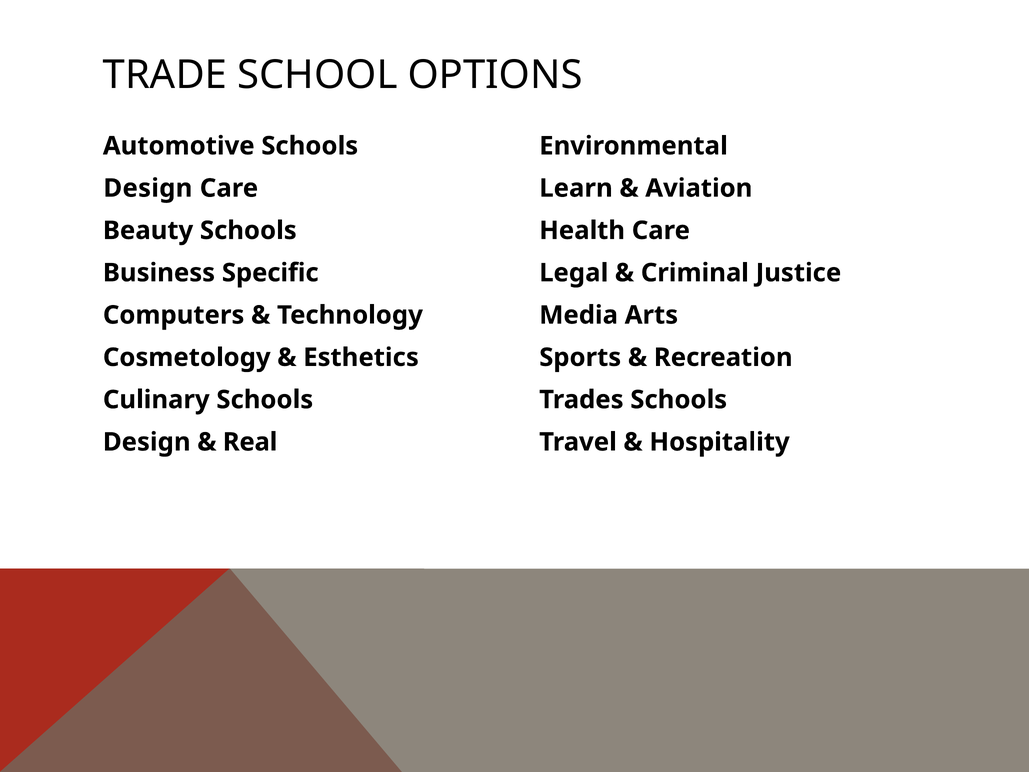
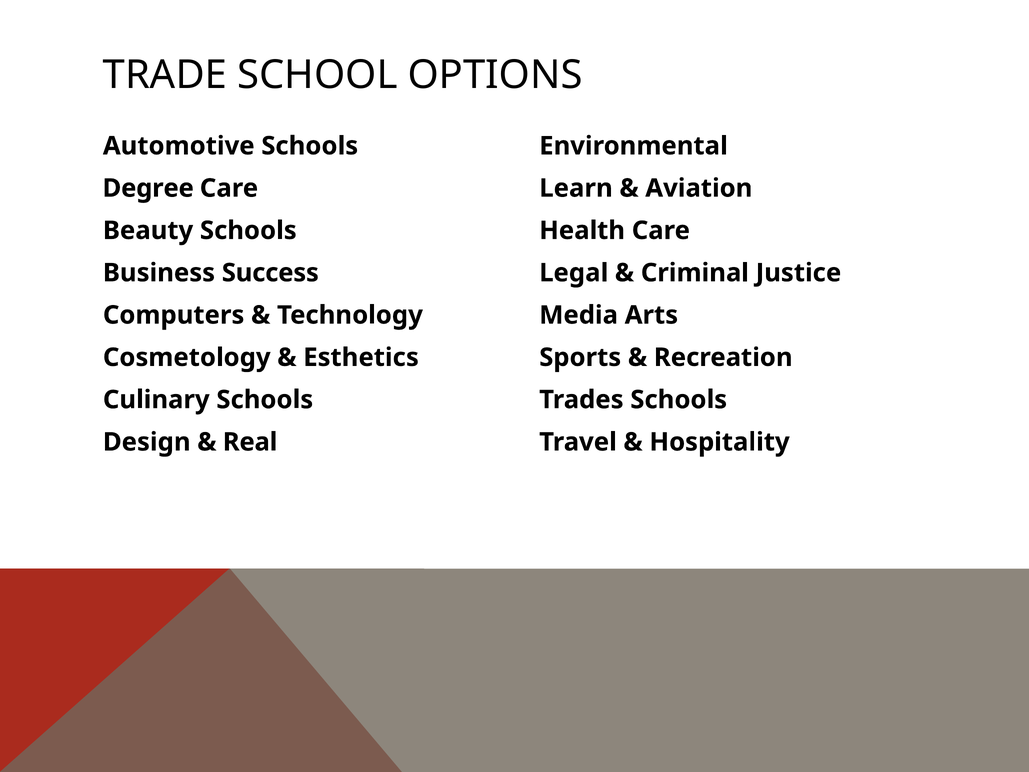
Design at (148, 188): Design -> Degree
Specific: Specific -> Success
